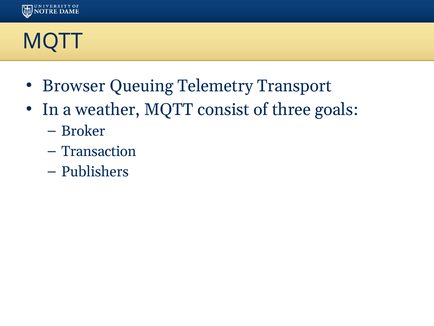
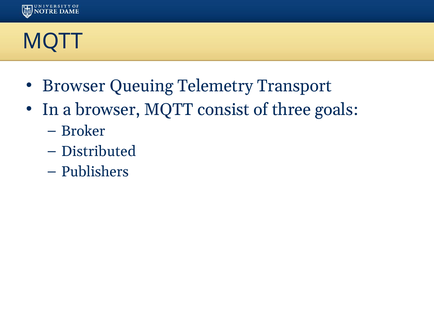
a weather: weather -> browser
Transaction: Transaction -> Distributed
